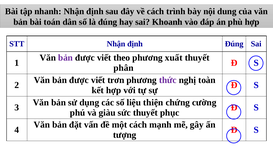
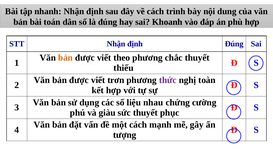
bản at (66, 58) colour: purple -> orange
xuất: xuất -> chắc
phân: phân -> thiếu
thiện: thiện -> nhau
